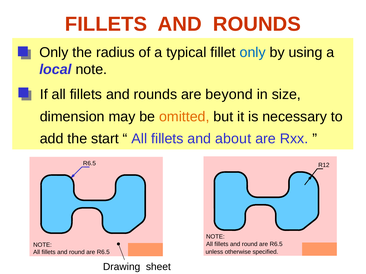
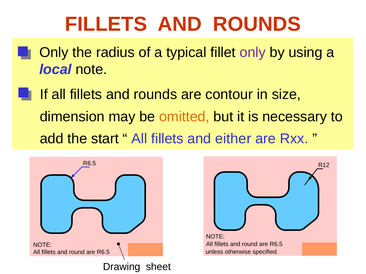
only at (253, 52) colour: blue -> purple
beyond: beyond -> contour
about: about -> either
